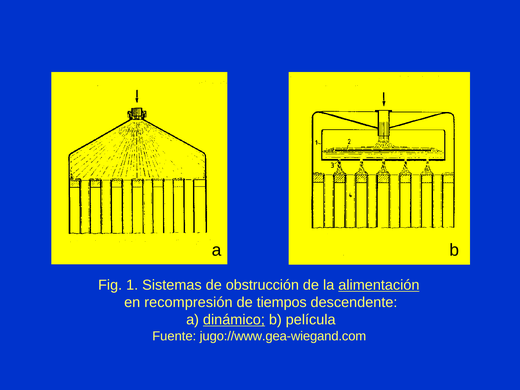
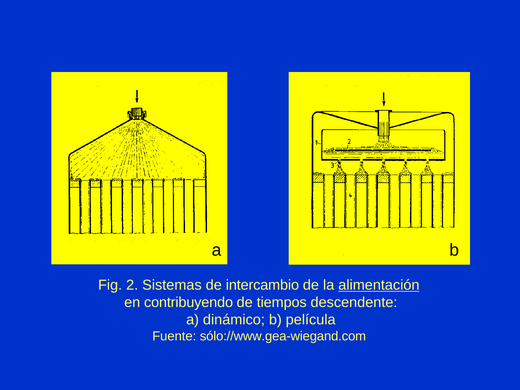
1: 1 -> 2
obstrucción: obstrucción -> intercambio
recompresión: recompresión -> contribuyendo
dinámico underline: present -> none
jugo://www.gea-wiegand.com: jugo://www.gea-wiegand.com -> sólo://www.gea-wiegand.com
